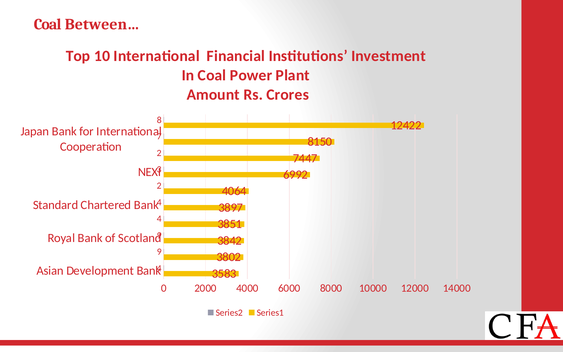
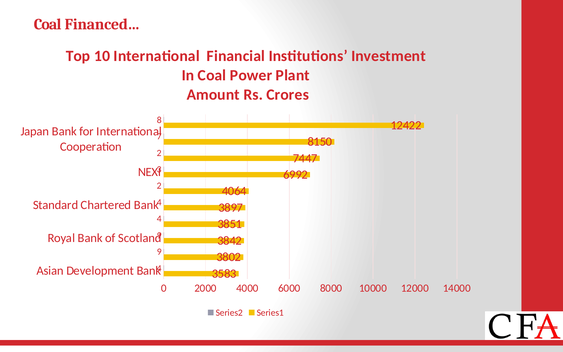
Between…: Between… -> Financed…
